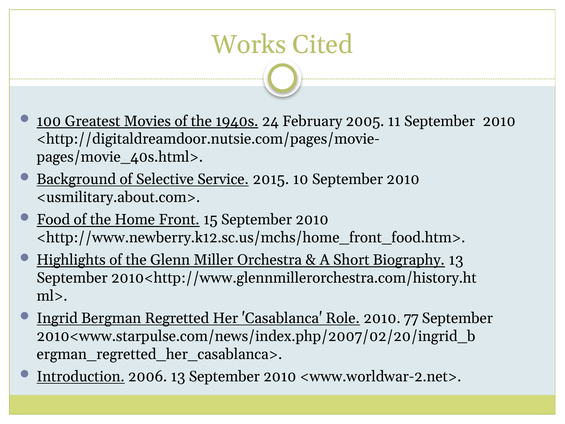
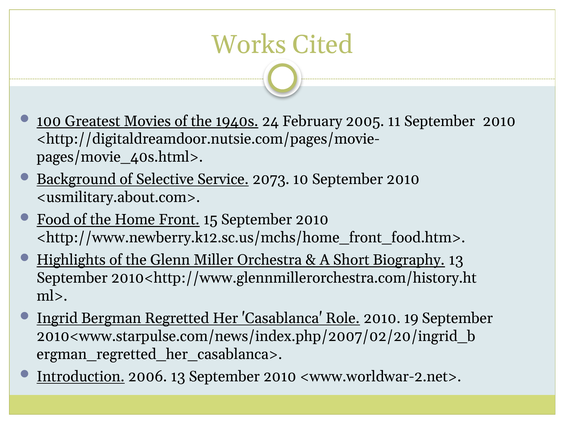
2015: 2015 -> 2073
77: 77 -> 19
